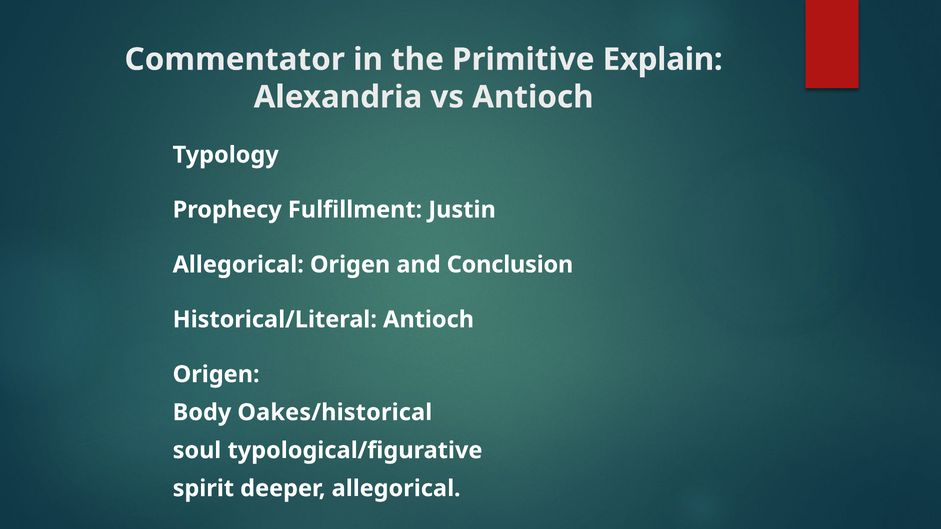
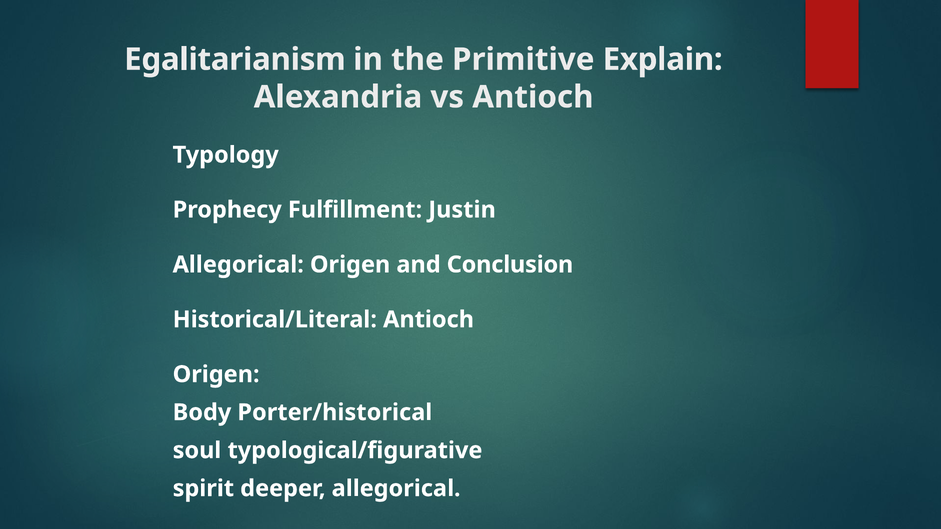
Commentator: Commentator -> Egalitarianism
Oakes/historical: Oakes/historical -> Porter/historical
